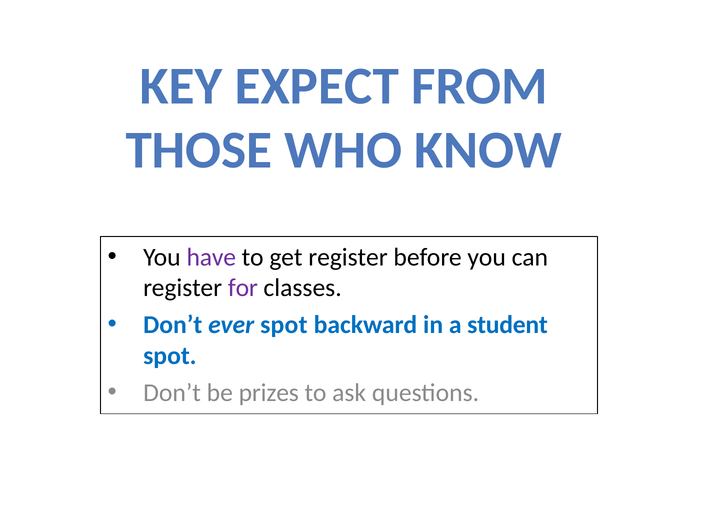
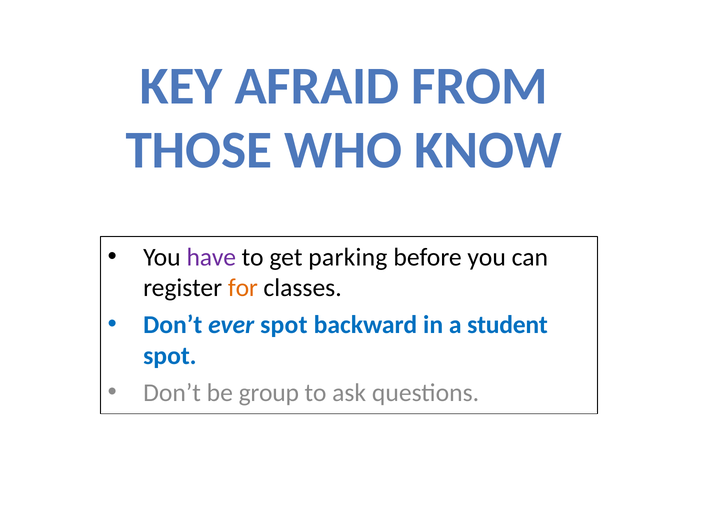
EXPECT: EXPECT -> AFRAID
get register: register -> parking
for colour: purple -> orange
prizes: prizes -> group
